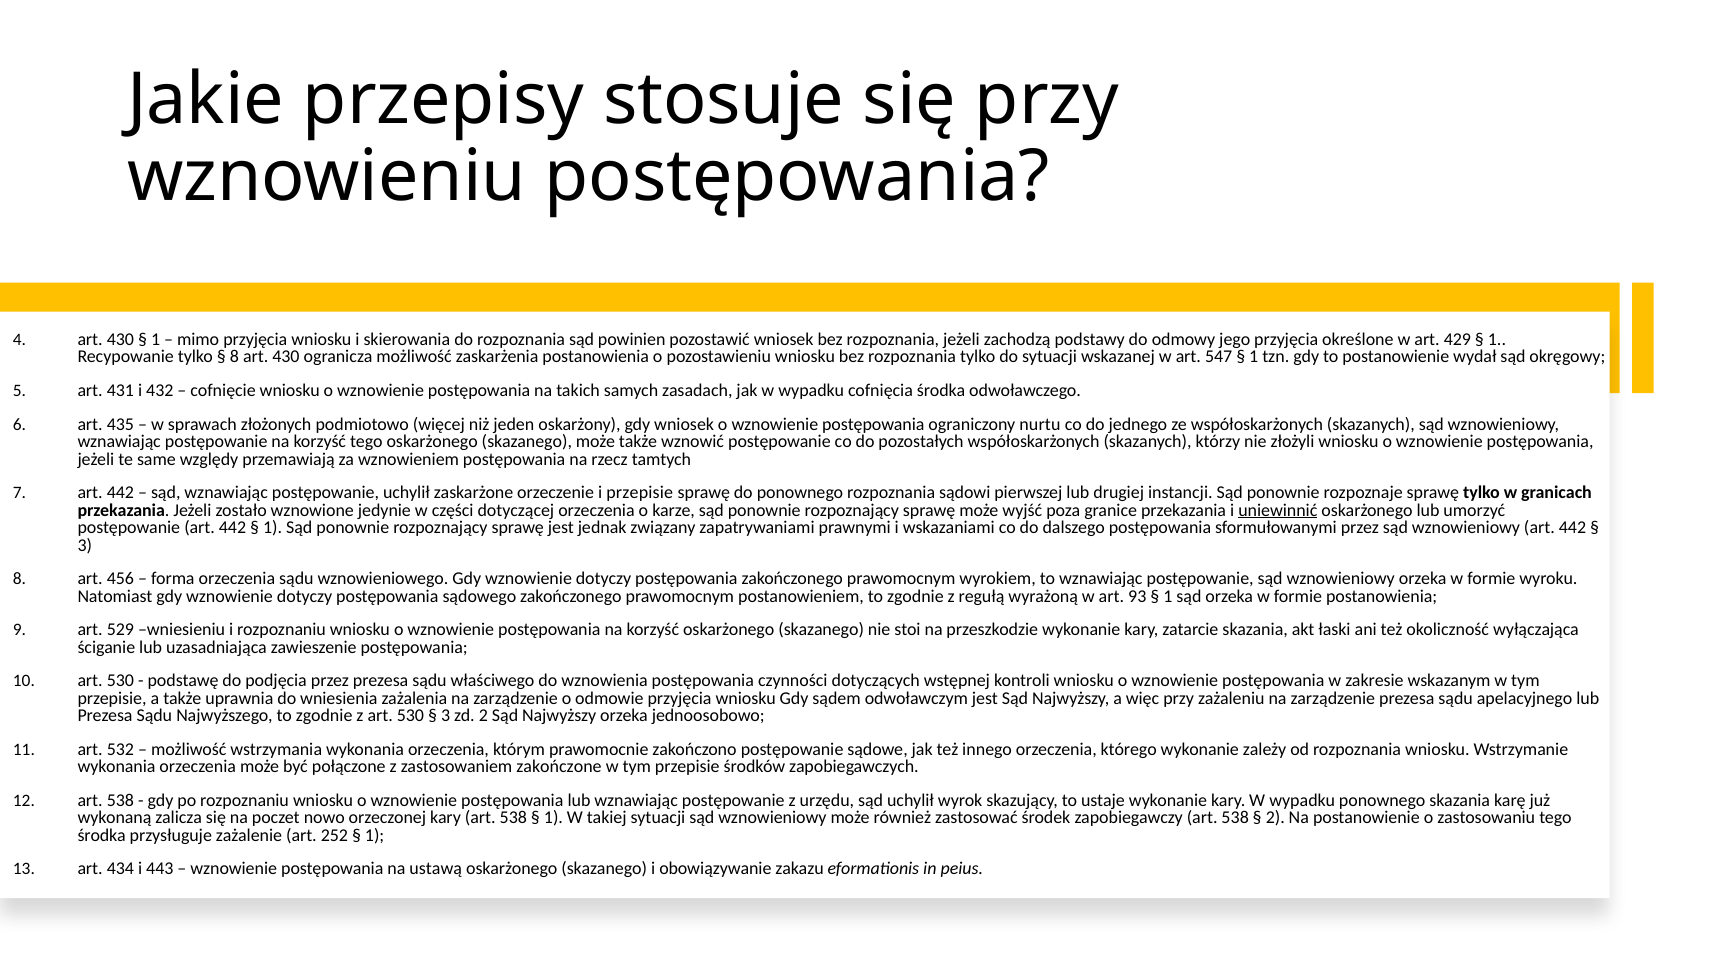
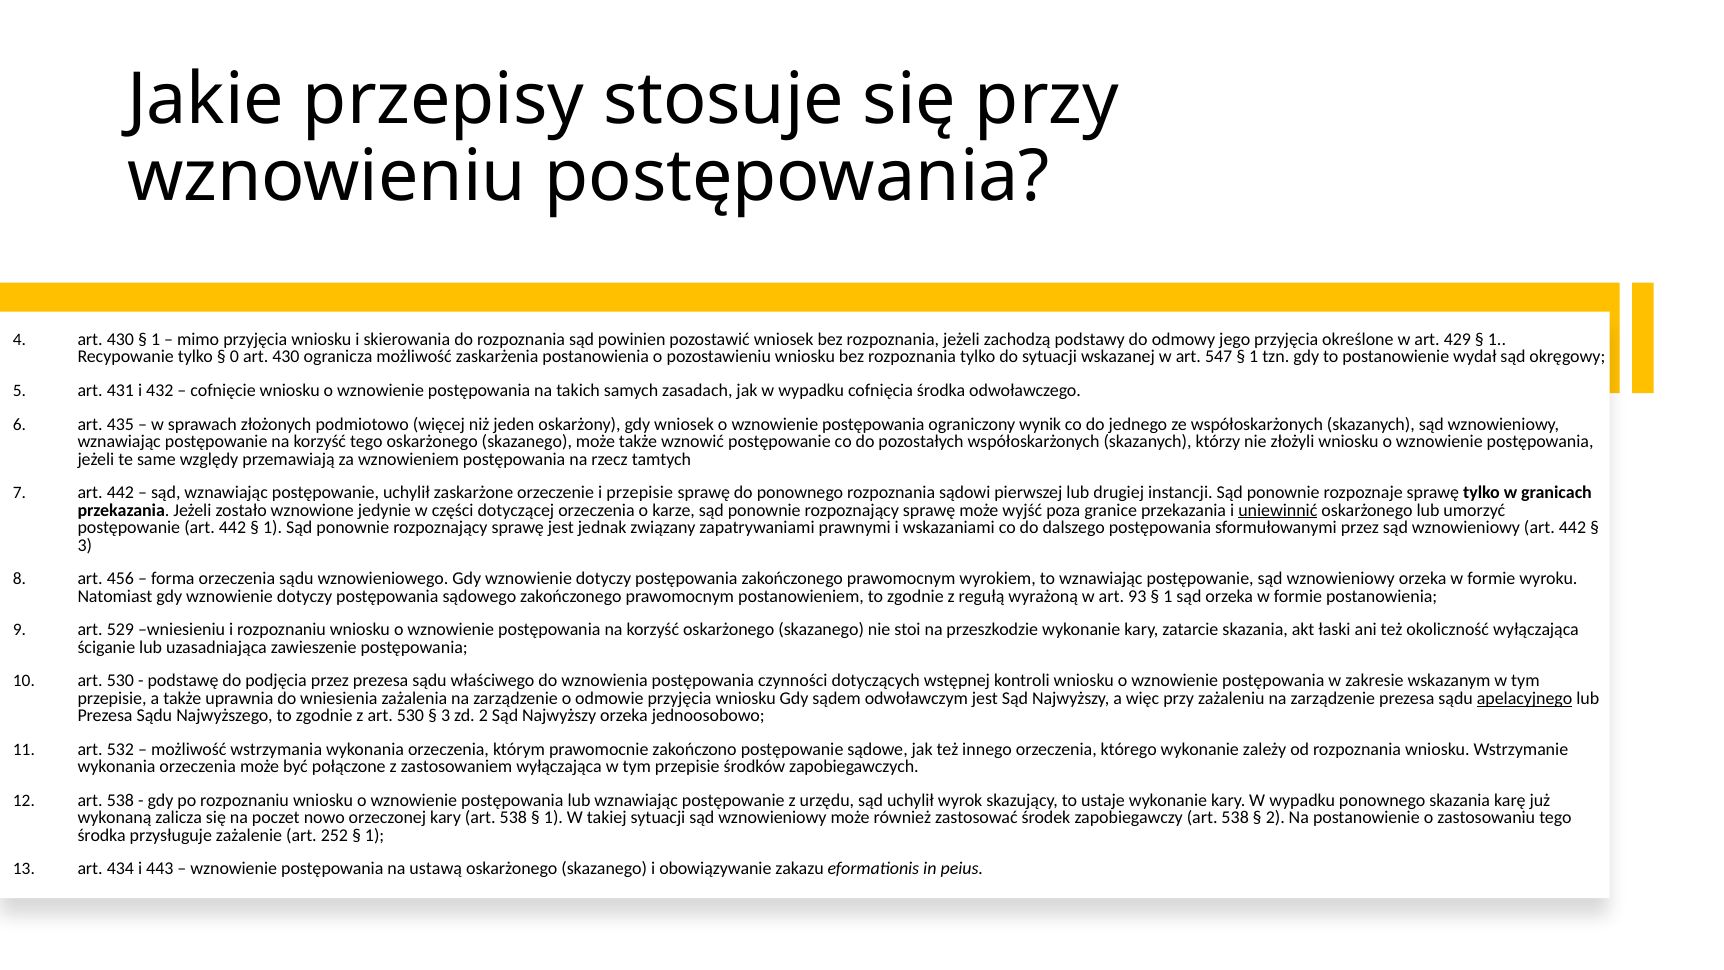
8 at (234, 357): 8 -> 0
nurtu: nurtu -> wynik
apelacyjnego underline: none -> present
zastosowaniem zakończone: zakończone -> wyłączająca
